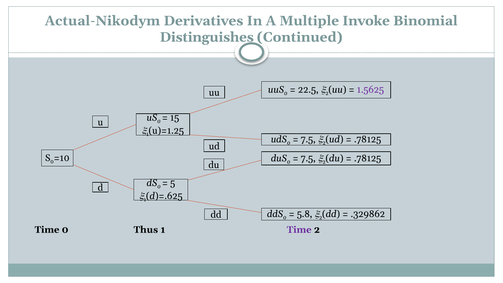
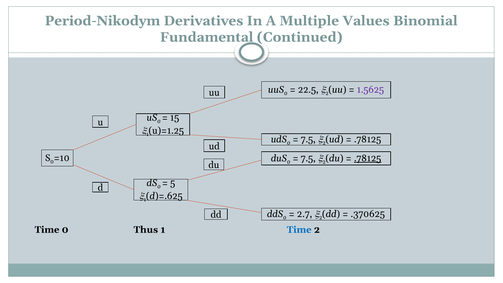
Actual-Nikodym: Actual-Nikodym -> Period-Nikodym
Invoke: Invoke -> Values
Distinguishes: Distinguishes -> Fundamental
.78125 at (368, 158) underline: none -> present
5.8: 5.8 -> 2.7
.329862: .329862 -> .370625
Time at (299, 230) colour: purple -> blue
